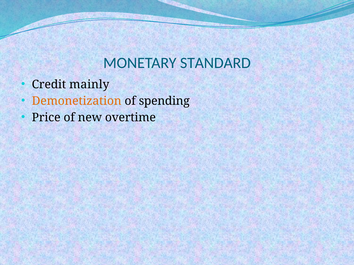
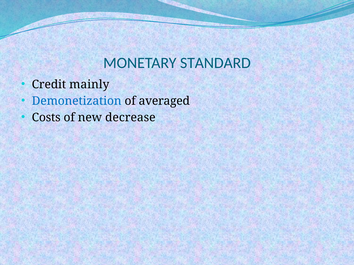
Demonetization colour: orange -> blue
spending: spending -> averaged
Price: Price -> Costs
overtime: overtime -> decrease
